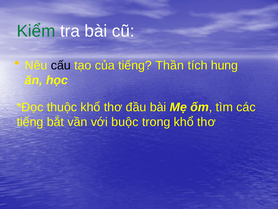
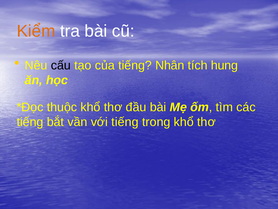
Kiểm colour: green -> orange
Thần: Thần -> Nhân
với buộc: buộc -> tiếng
